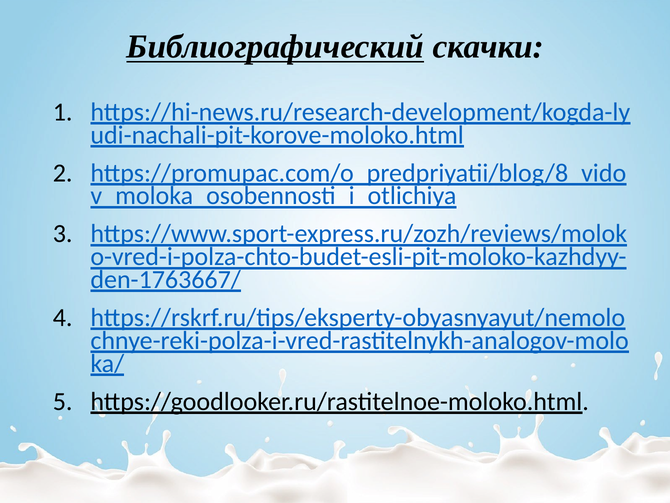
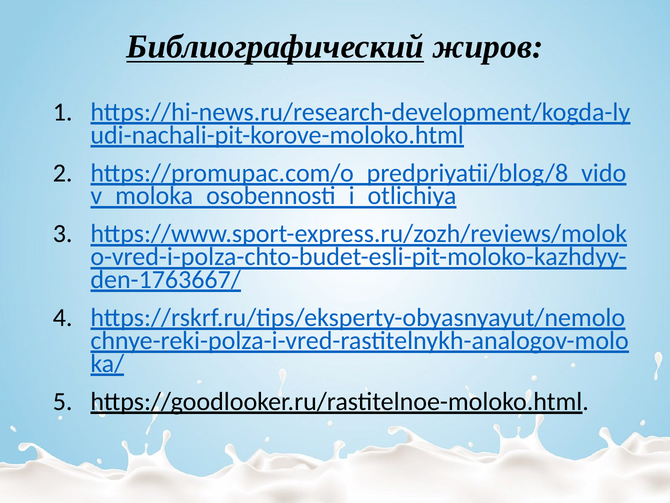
скачки: скачки -> жиров
